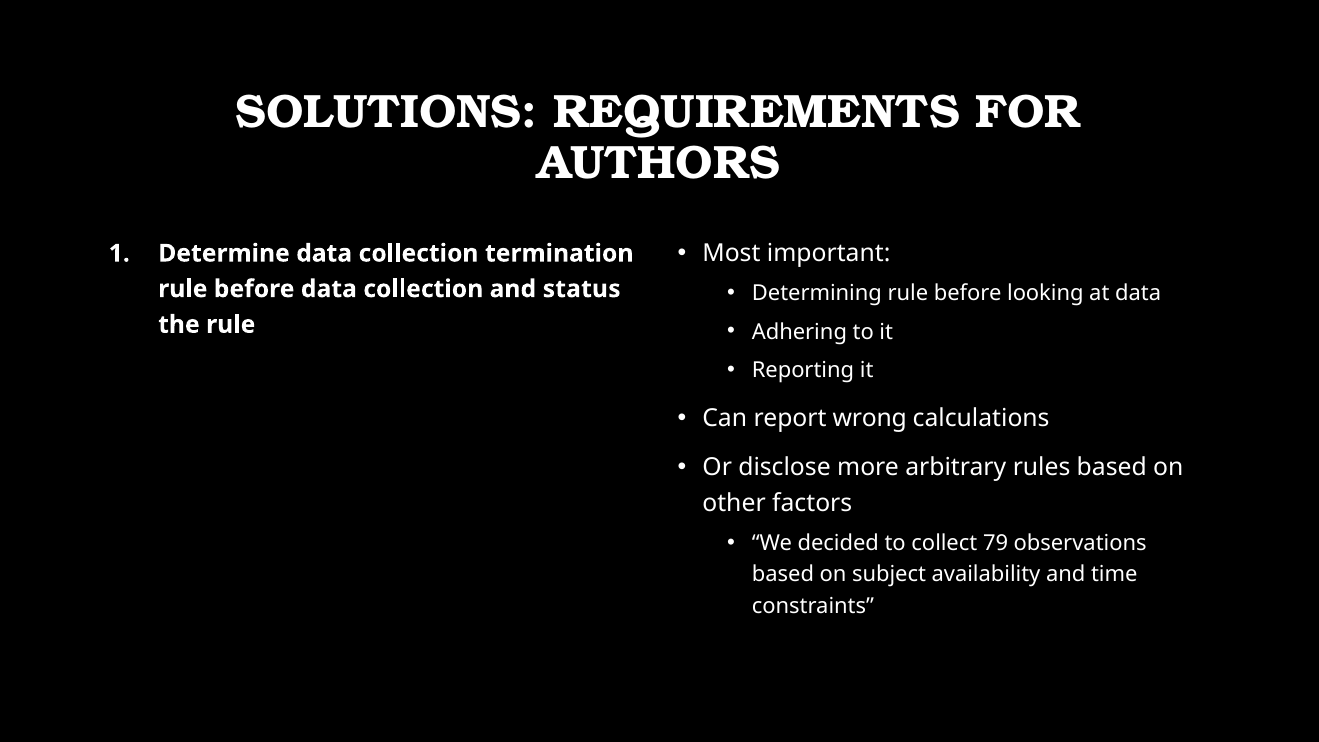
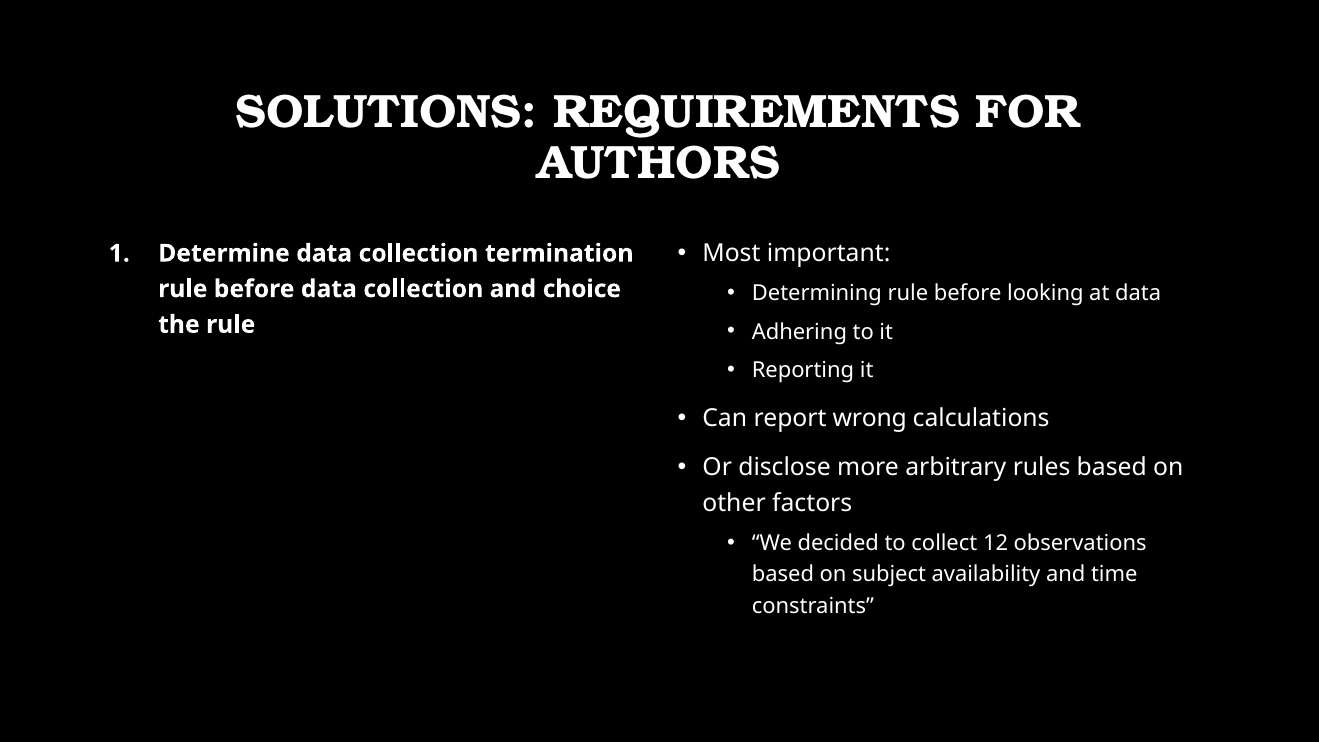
status: status -> choice
79: 79 -> 12
